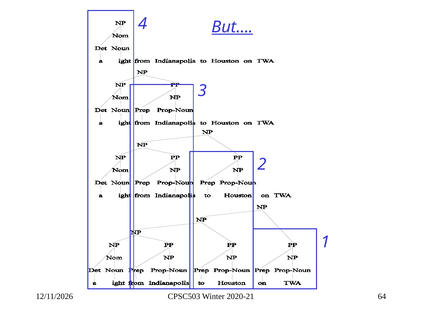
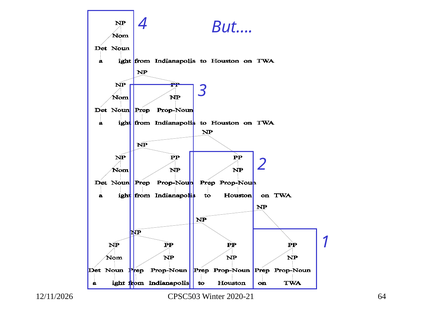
But… underline: present -> none
